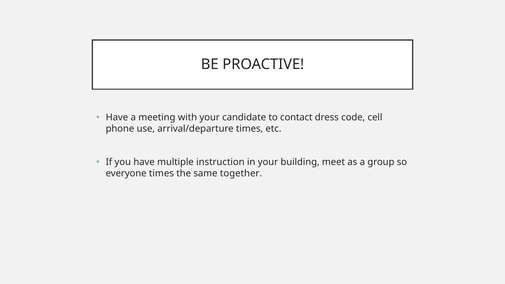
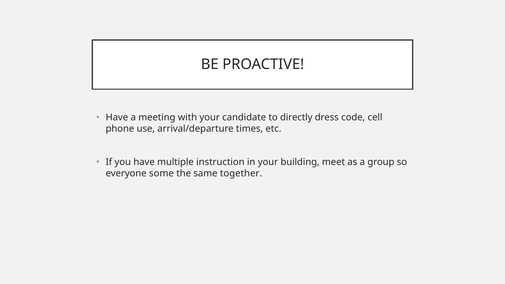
contact: contact -> directly
everyone times: times -> some
